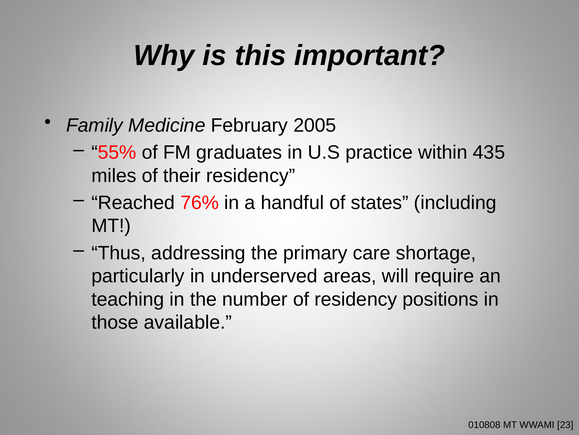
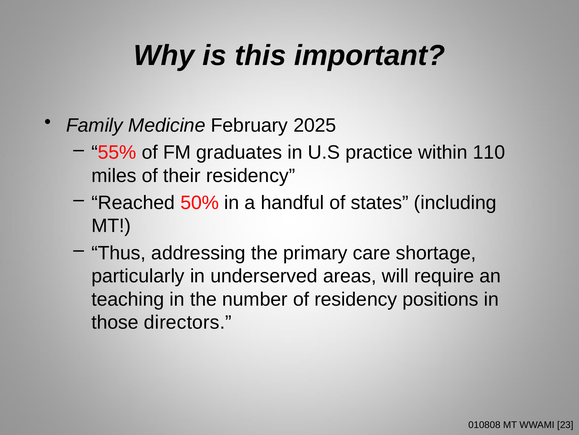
2005: 2005 -> 2025
435: 435 -> 110
76%: 76% -> 50%
available: available -> directors
